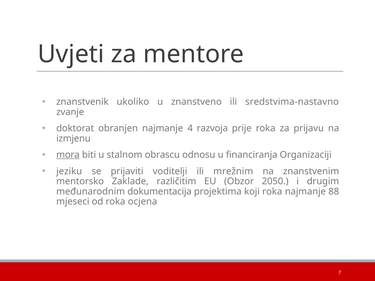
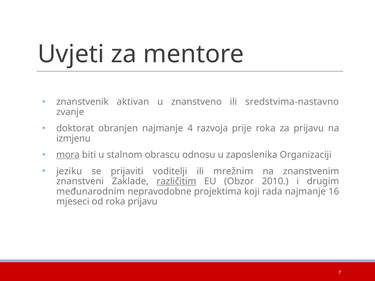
ukoliko: ukoliko -> aktivan
financiranja: financiranja -> zaposlenika
mentorsko: mentorsko -> znanstveni
različitim underline: none -> present
2050: 2050 -> 2010
dokumentacija: dokumentacija -> nepravodobne
koji roka: roka -> rada
88: 88 -> 16
roka ocjena: ocjena -> prijavu
